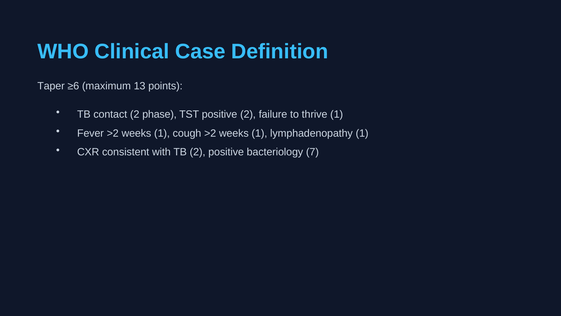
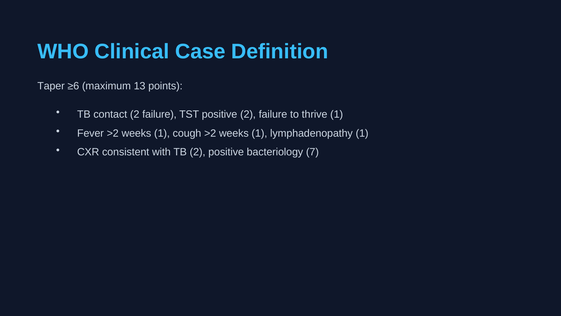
contact 2 phase: phase -> failure
